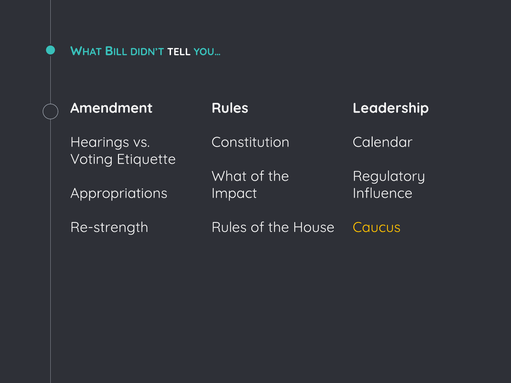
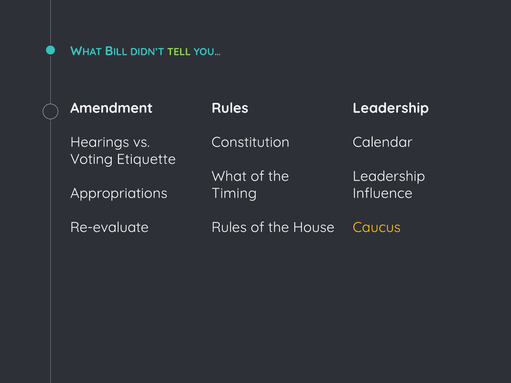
TELL colour: white -> light green
Regulatory at (389, 176): Regulatory -> Leadership
Impact: Impact -> Timing
Re-strength: Re-strength -> Re-evaluate
